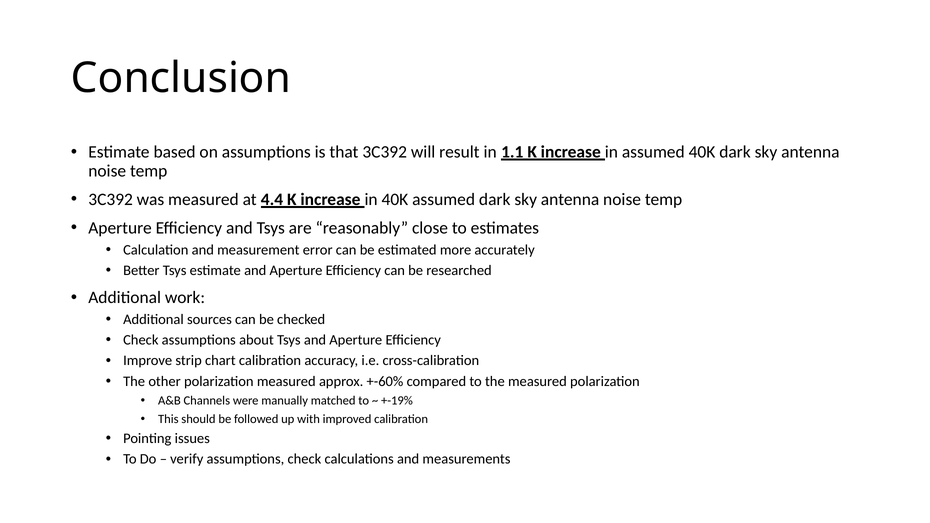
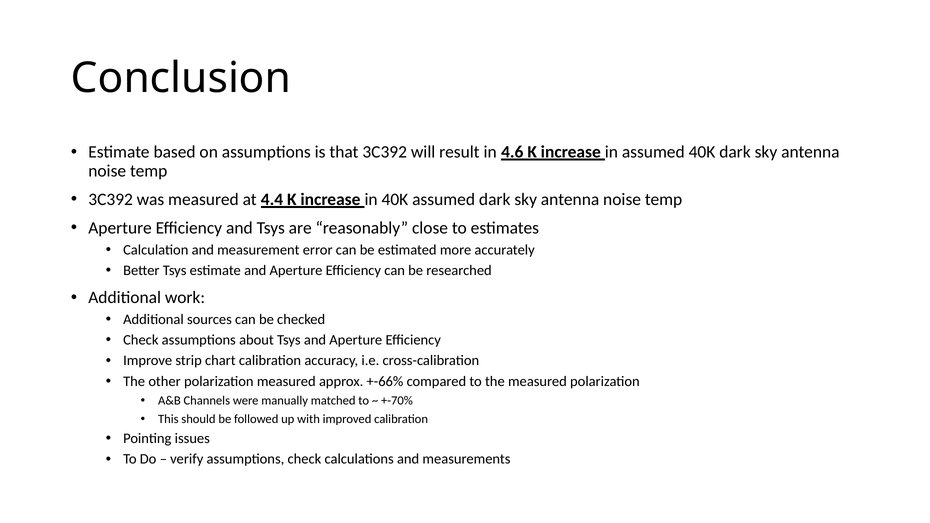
1.1: 1.1 -> 4.6
+-60%: +-60% -> +-66%
+-19%: +-19% -> +-70%
